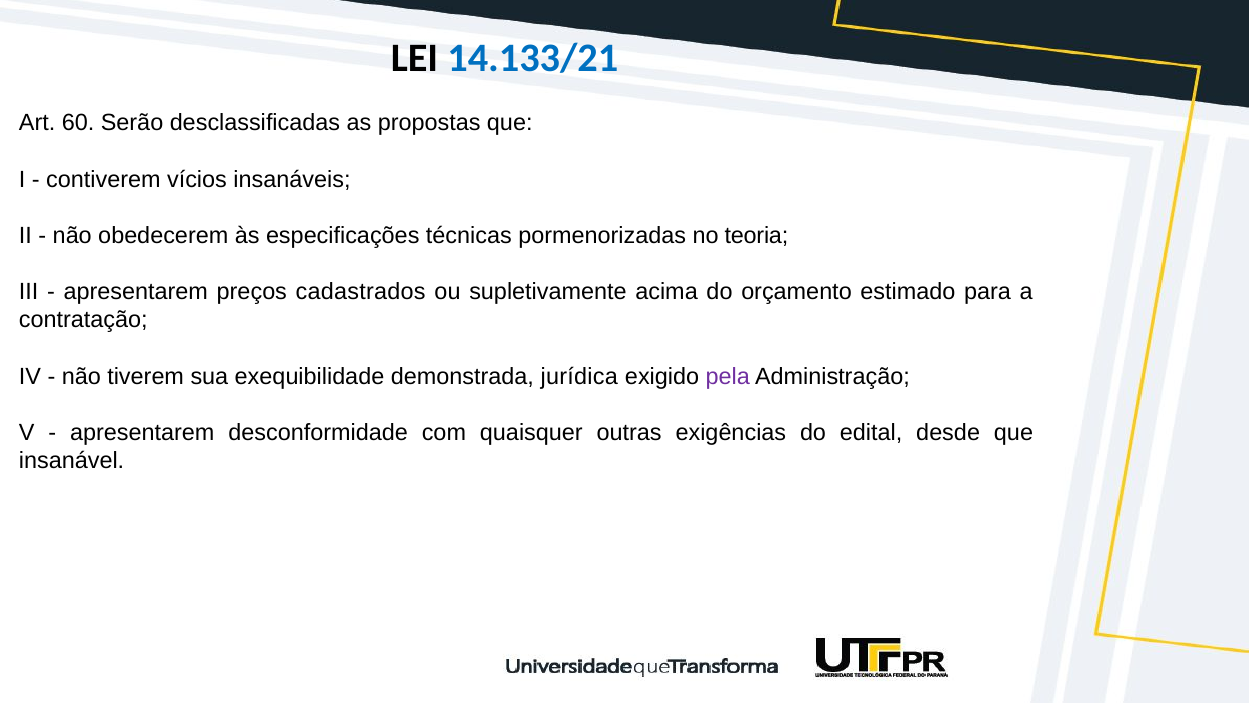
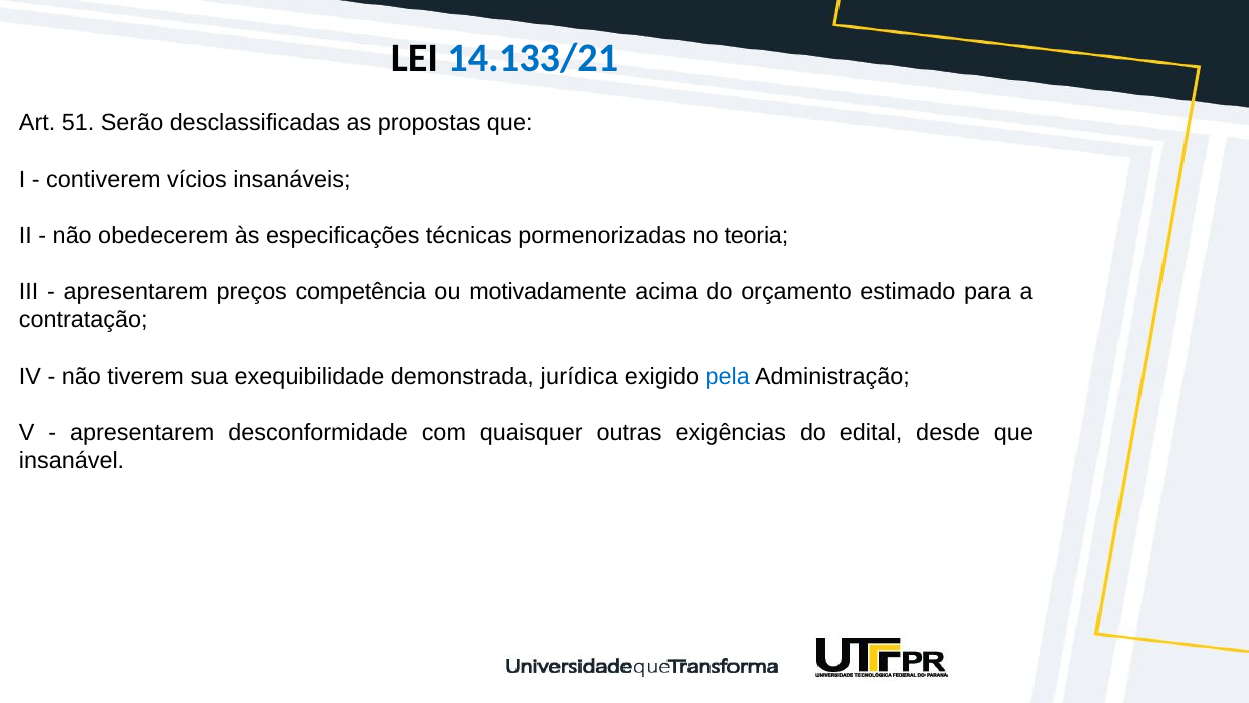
60: 60 -> 51
cadastrados: cadastrados -> competência
supletivamente: supletivamente -> motivadamente
pela colour: purple -> blue
